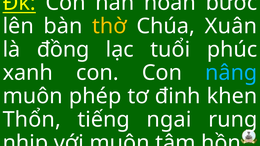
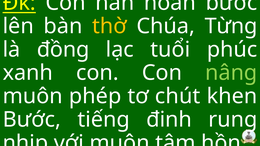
Xuân: Xuân -> Từng
nâng colour: light blue -> light green
đinh: đinh -> chút
Thổn at (32, 120): Thổn -> Bước
ngai: ngai -> đinh
